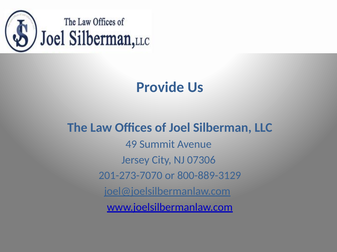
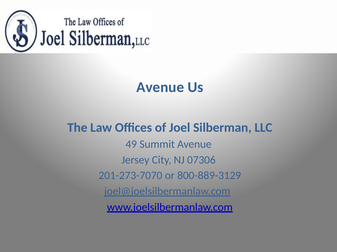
Provide at (160, 88): Provide -> Avenue
